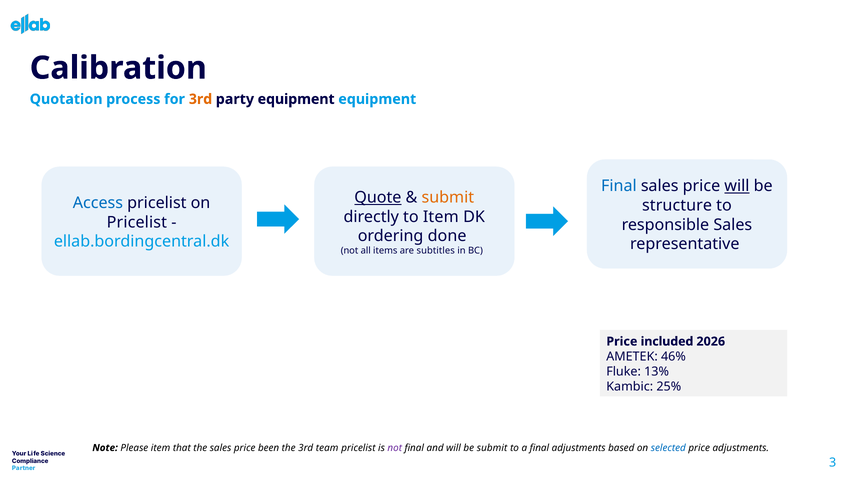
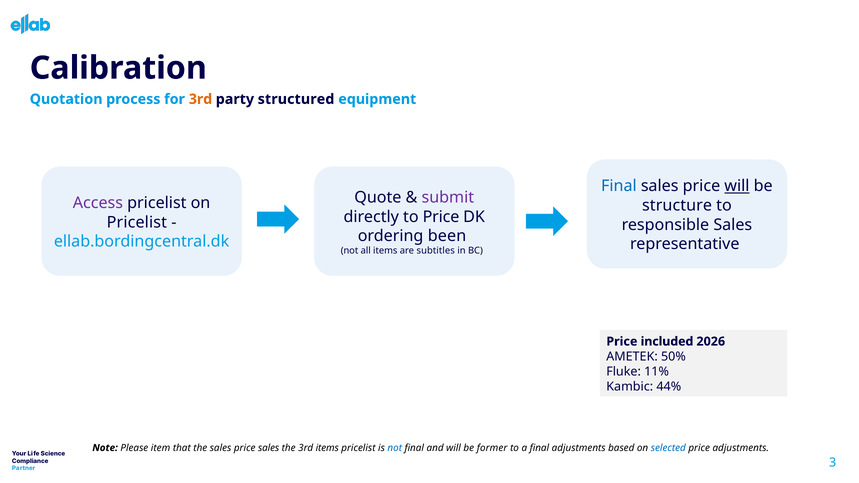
party equipment: equipment -> structured
Quote underline: present -> none
submit at (448, 197) colour: orange -> purple
Access colour: blue -> purple
to Item: Item -> Price
done: done -> been
46%: 46% -> 50%
13%: 13% -> 11%
25%: 25% -> 44%
price been: been -> sales
3rd team: team -> items
not at (395, 448) colour: purple -> blue
be submit: submit -> former
